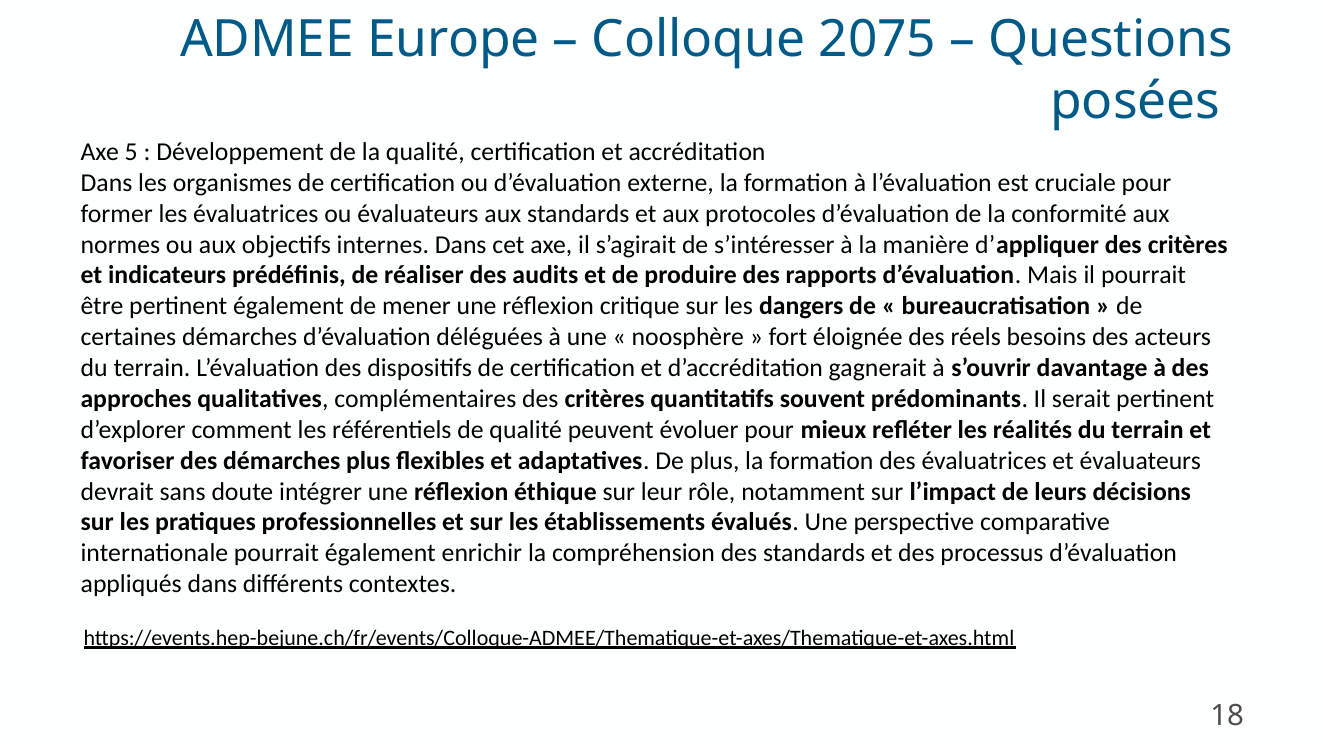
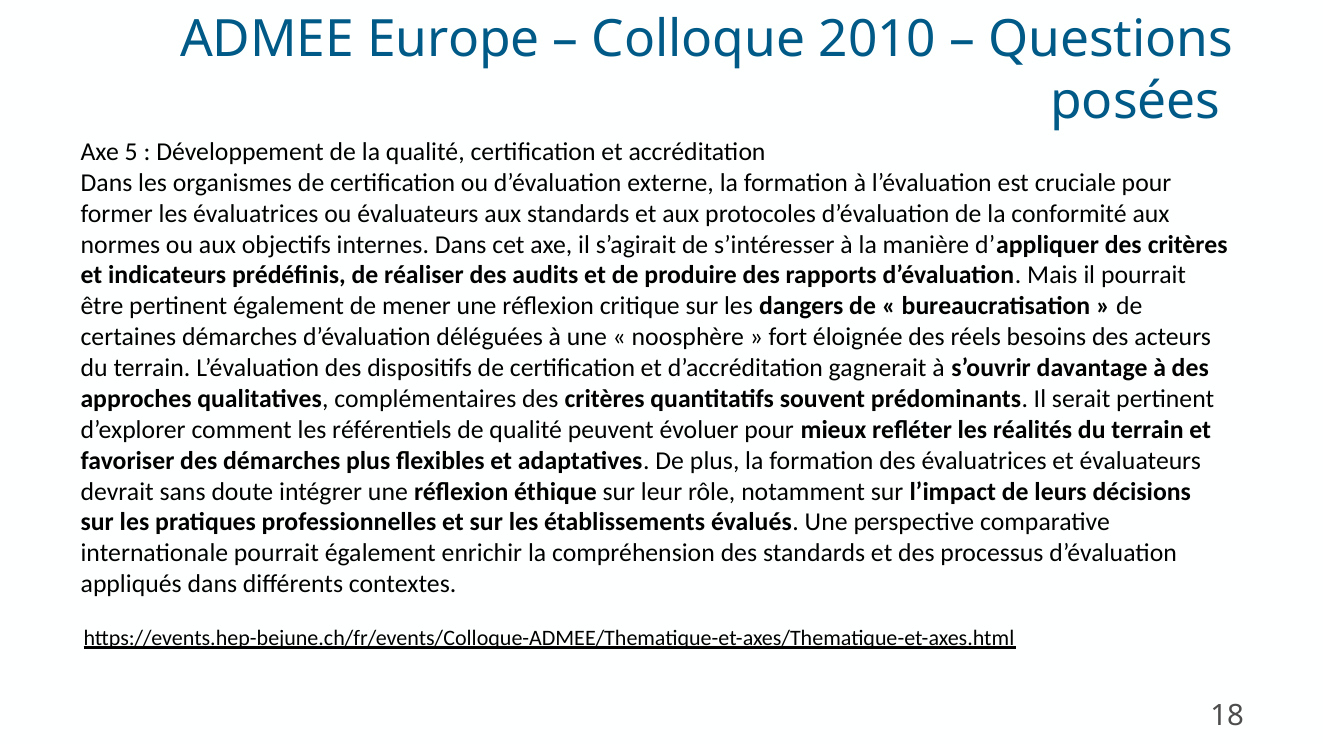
2075: 2075 -> 2010
